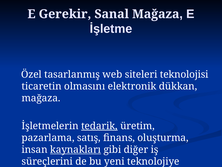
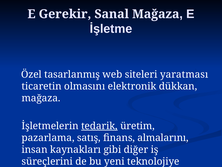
teknolojisi: teknolojisi -> yaratması
oluşturma: oluşturma -> almalarını
kaynakları underline: present -> none
